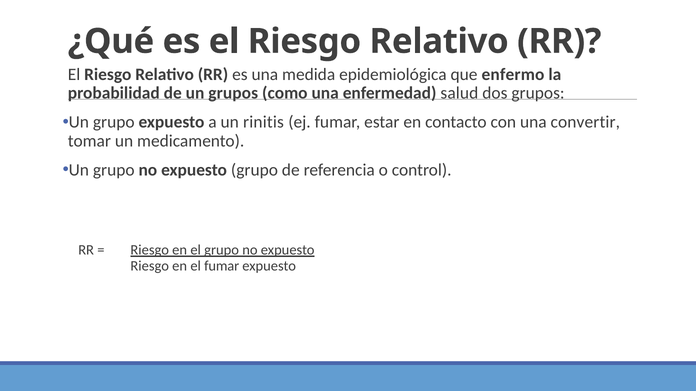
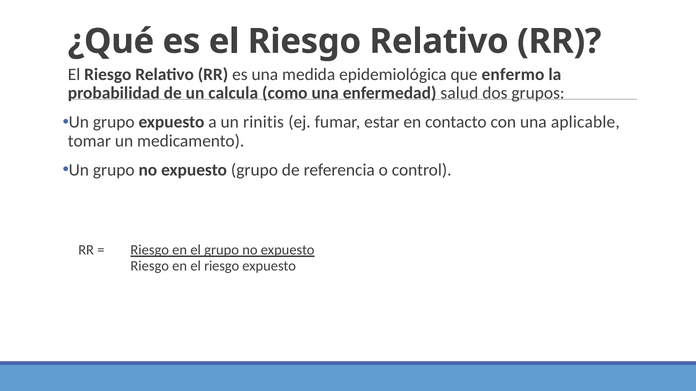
un grupos: grupos -> calcula
convertir: convertir -> aplicable
en el fumar: fumar -> riesgo
